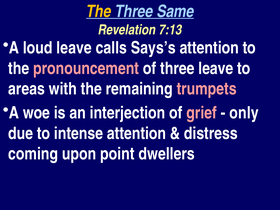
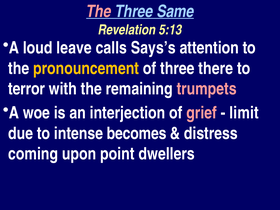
The at (99, 11) colour: yellow -> pink
7:13: 7:13 -> 5:13
pronouncement colour: pink -> yellow
three leave: leave -> there
areas: areas -> terror
only: only -> limit
intense attention: attention -> becomes
